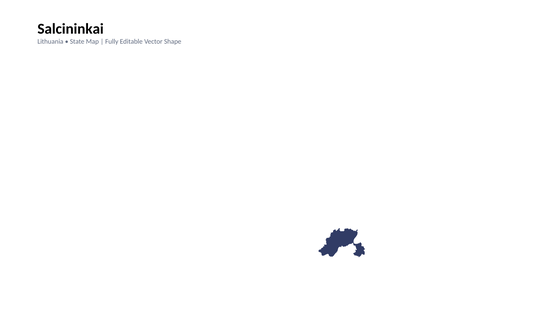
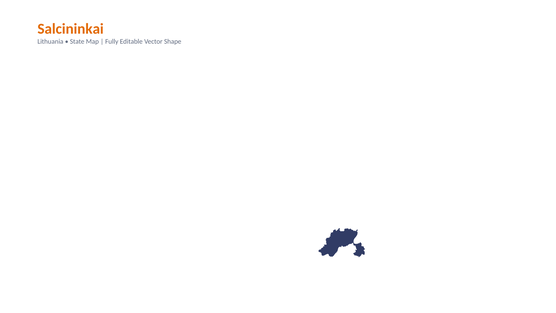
Salcininkai colour: black -> orange
